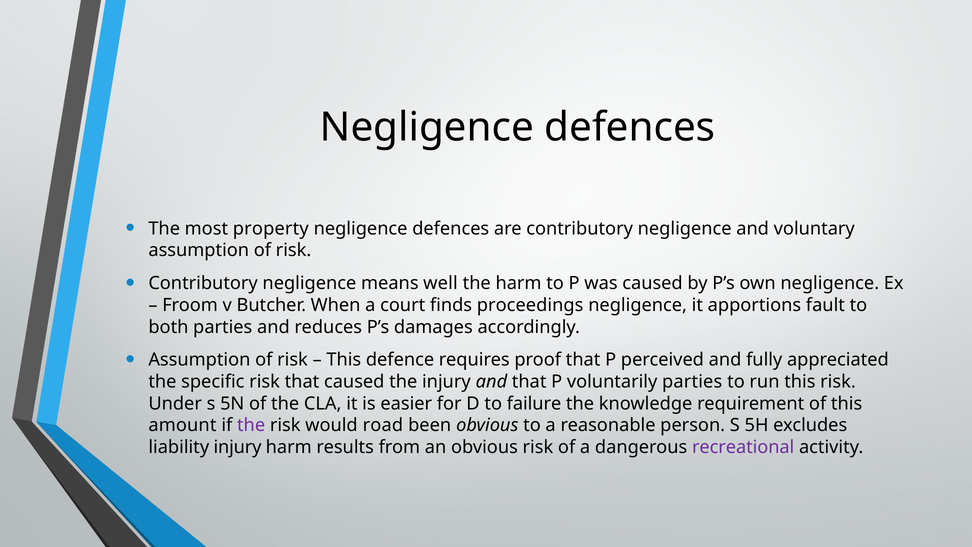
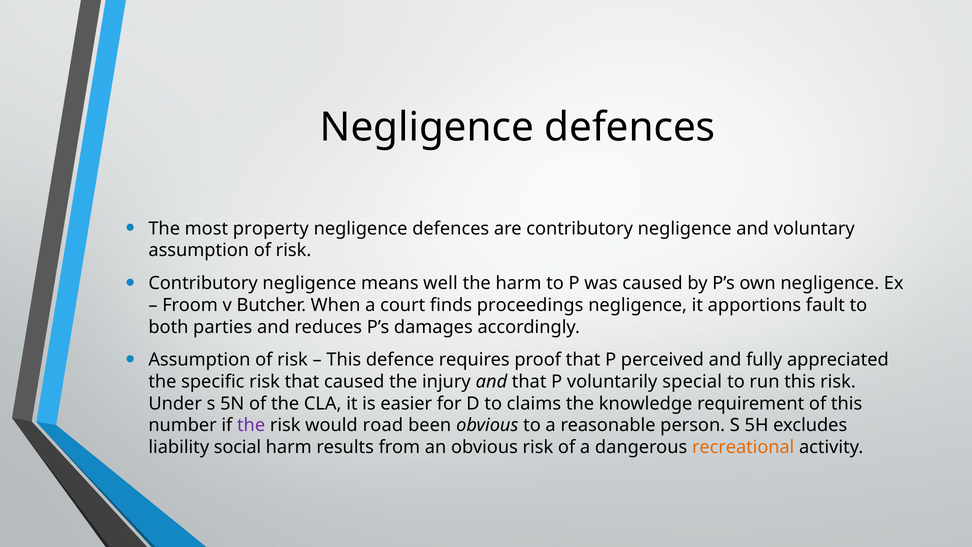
voluntarily parties: parties -> special
failure: failure -> claims
amount: amount -> number
liability injury: injury -> social
recreational colour: purple -> orange
